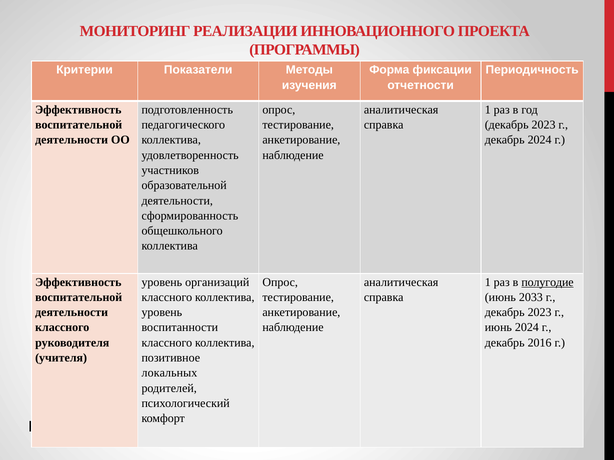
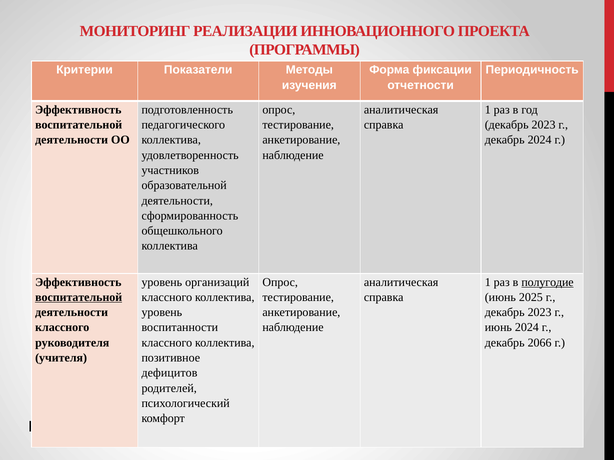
воспитательной at (79, 298) underline: none -> present
2033: 2033 -> 2025
2016: 2016 -> 2066
локальных: локальных -> дефицитов
